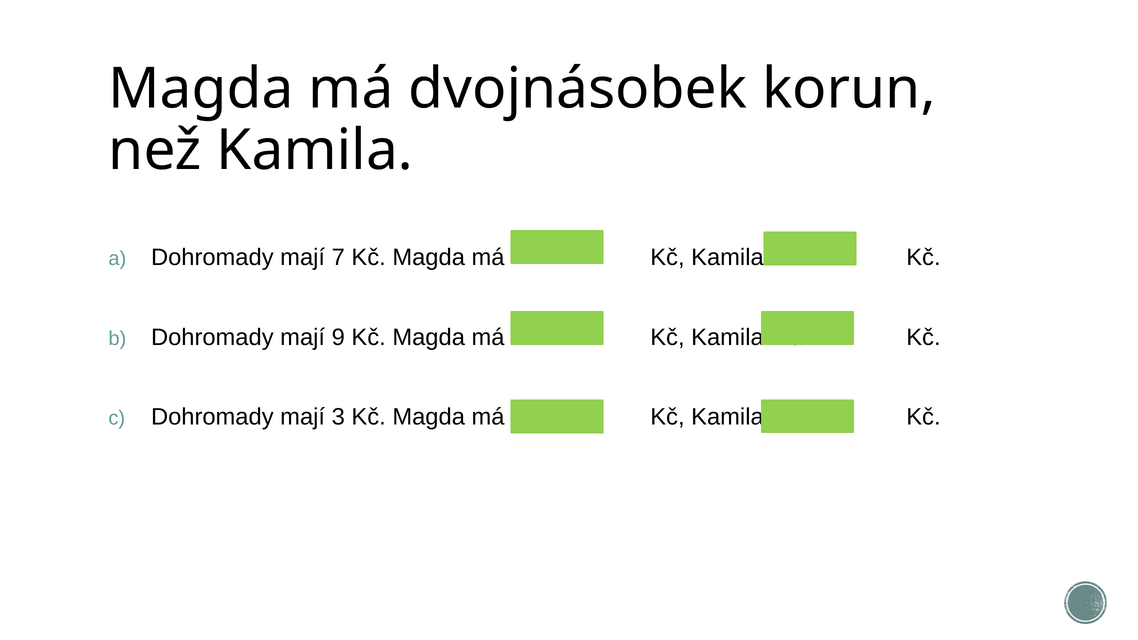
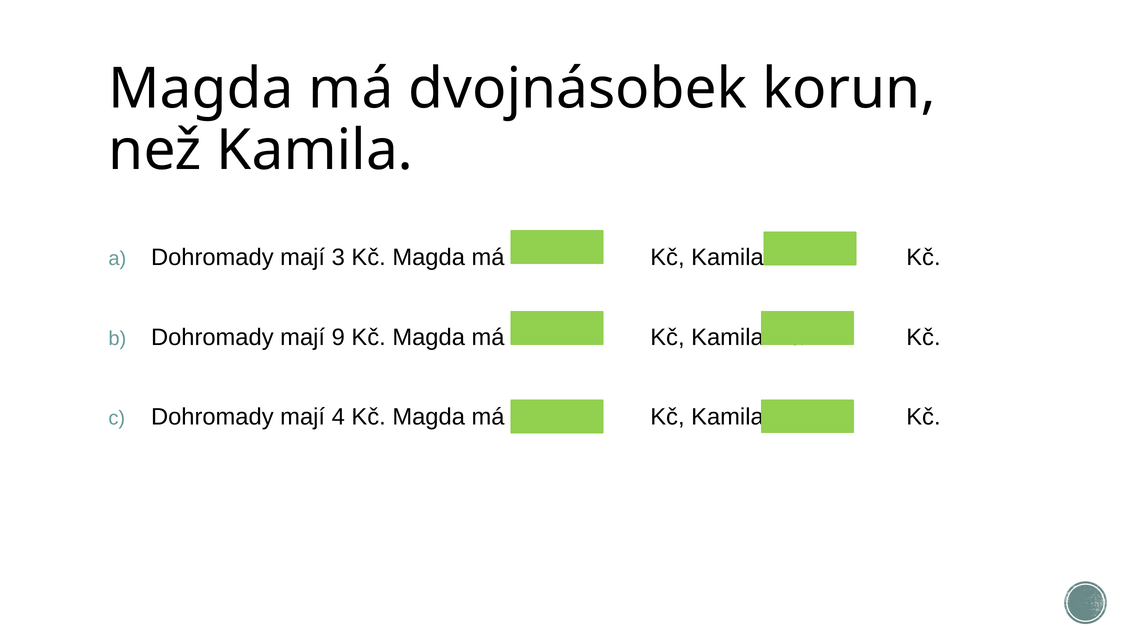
7: 7 -> 3
3: 3 -> 4
